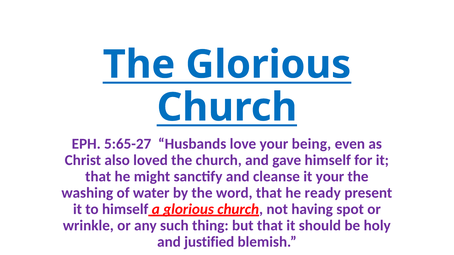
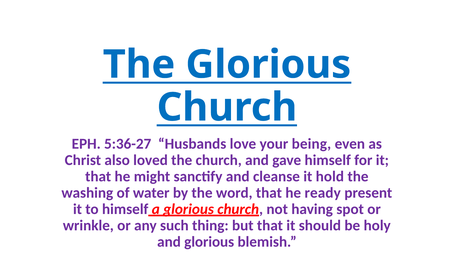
5:65-27: 5:65-27 -> 5:36-27
it your: your -> hold
and justified: justified -> glorious
